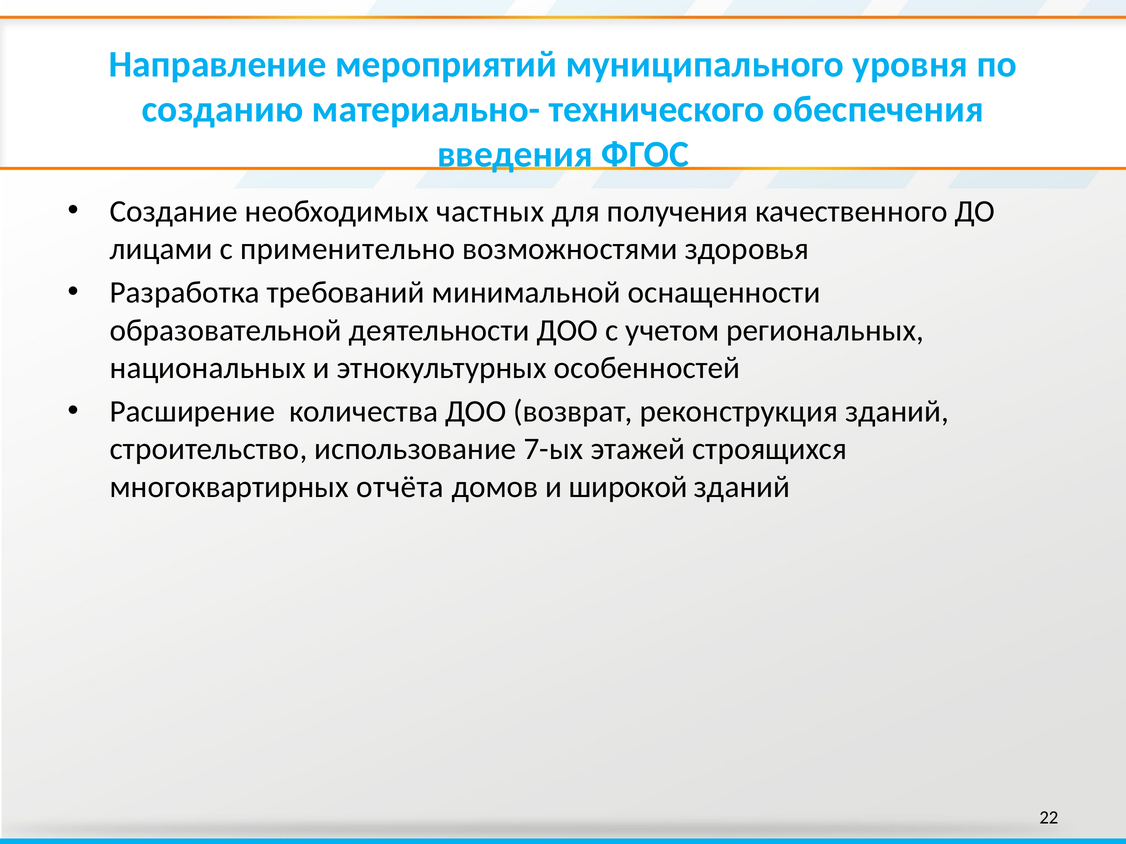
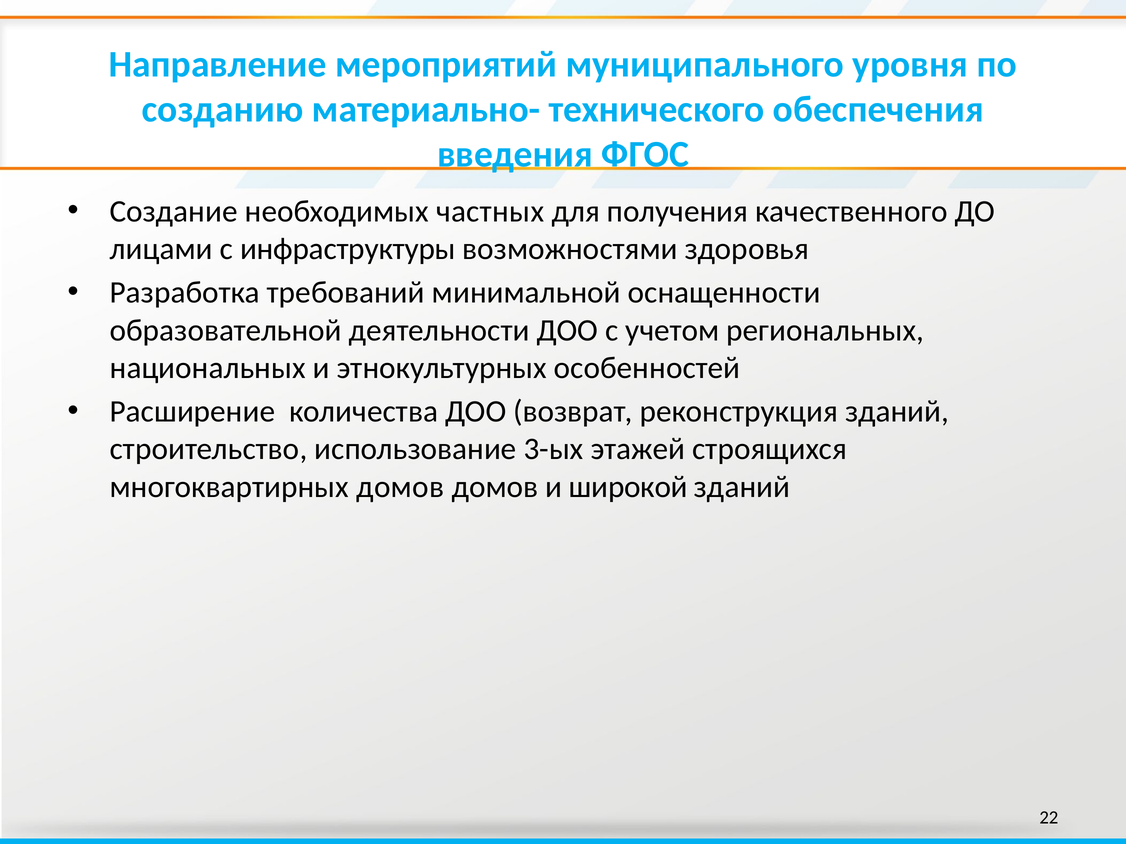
применительно: применительно -> инфраструктуры
7-ых: 7-ых -> 3-ых
многоквартирных отчёта: отчёта -> домов
